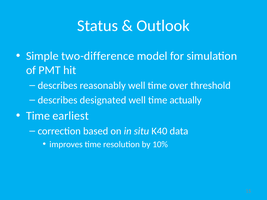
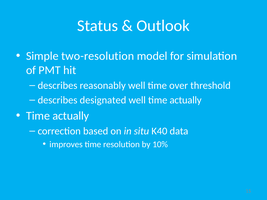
two-difference: two-difference -> two-resolution
earliest at (71, 116): earliest -> actually
